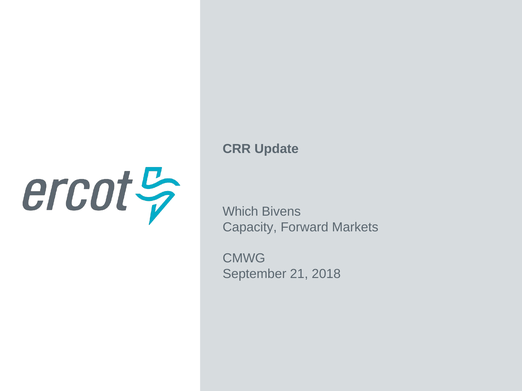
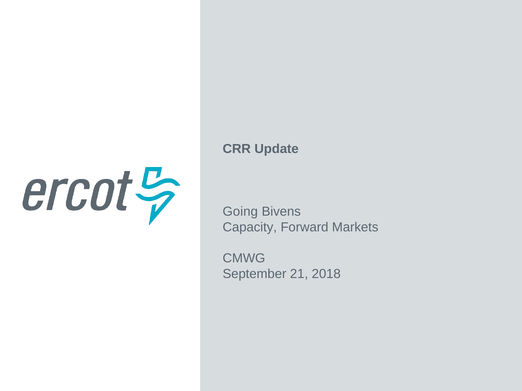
Which: Which -> Going
